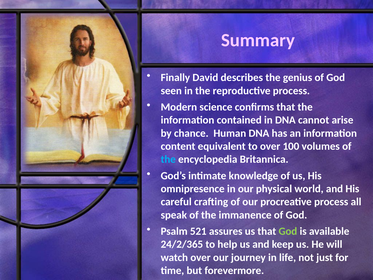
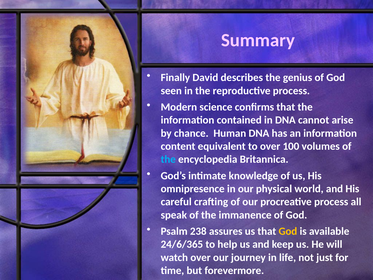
521: 521 -> 238
God at (288, 231) colour: light green -> yellow
24/2/365: 24/2/365 -> 24/6/365
